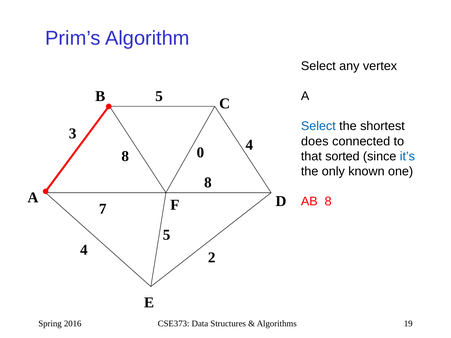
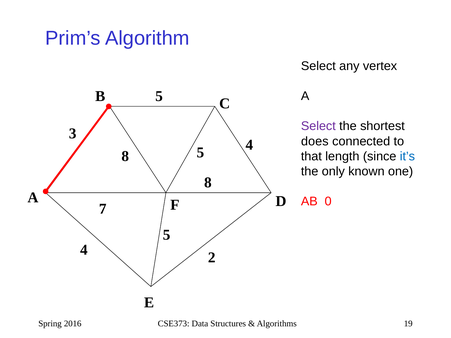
Select at (318, 126) colour: blue -> purple
8 0: 0 -> 5
sorted: sorted -> length
AB 8: 8 -> 0
